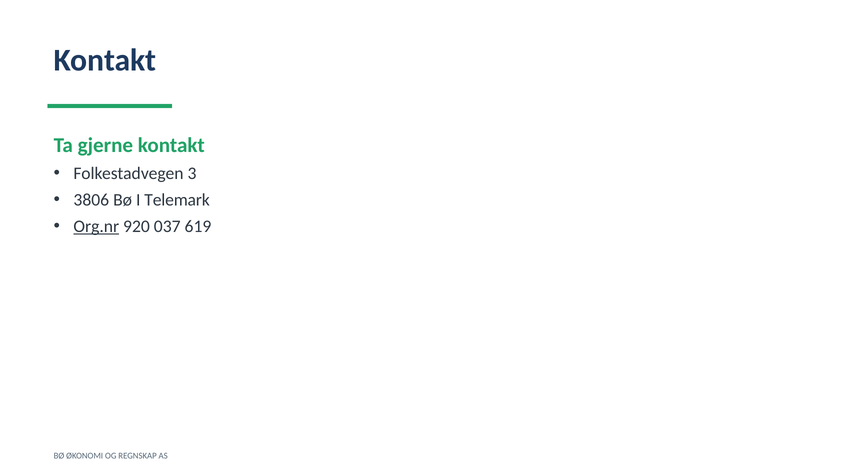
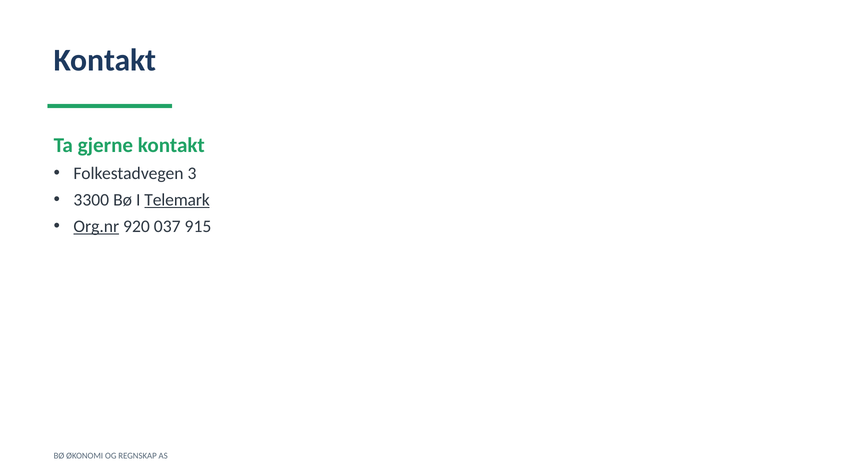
3806: 3806 -> 3300
Telemark underline: none -> present
619: 619 -> 915
